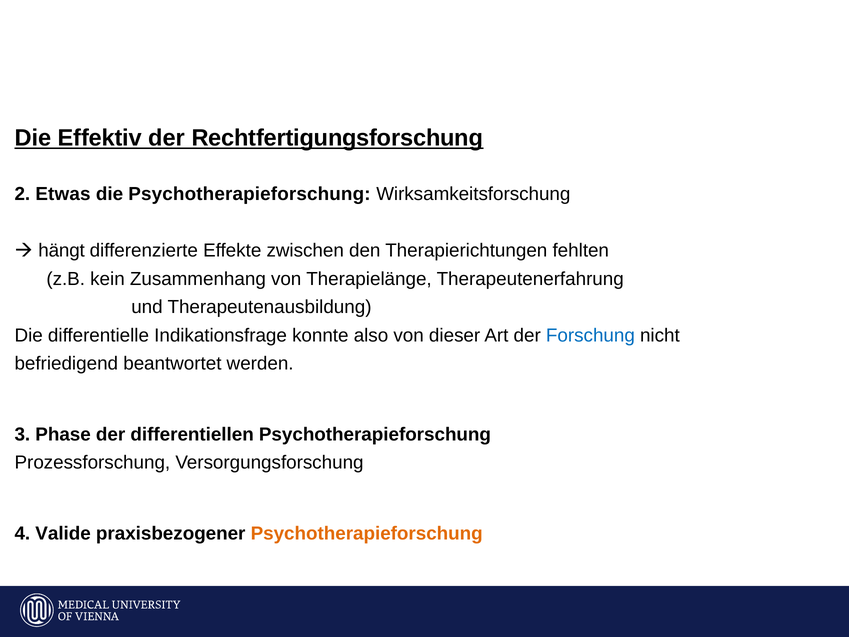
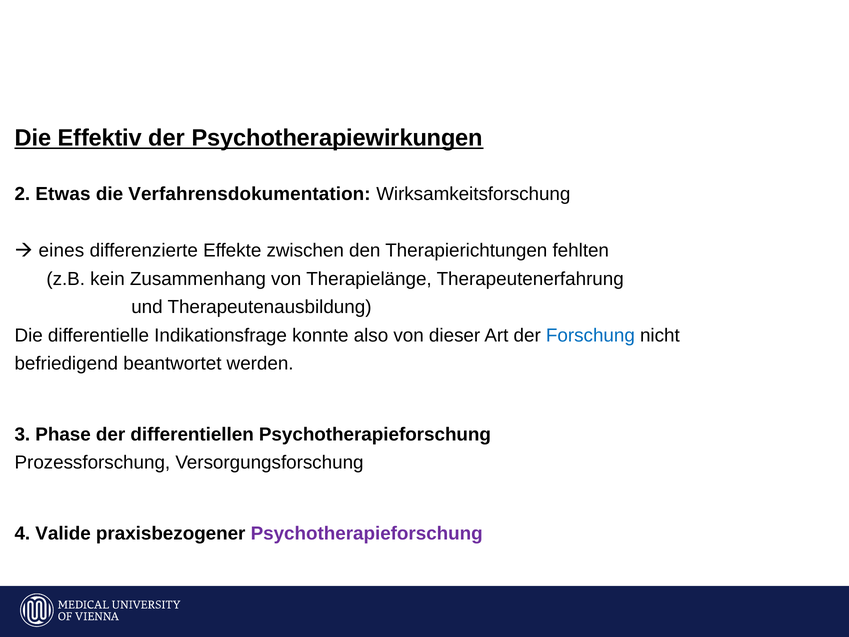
Rechtfertigungsforschung: Rechtfertigungsforschung -> Psychotherapiewirkungen
die Psychotherapieforschung: Psychotherapieforschung -> Verfahrensdokumentation
hängt: hängt -> eines
Psychotherapieforschung at (367, 533) colour: orange -> purple
